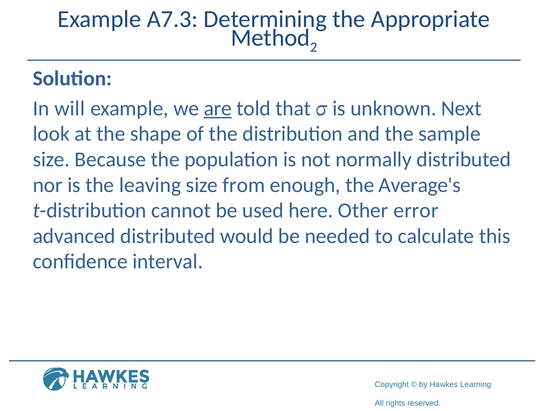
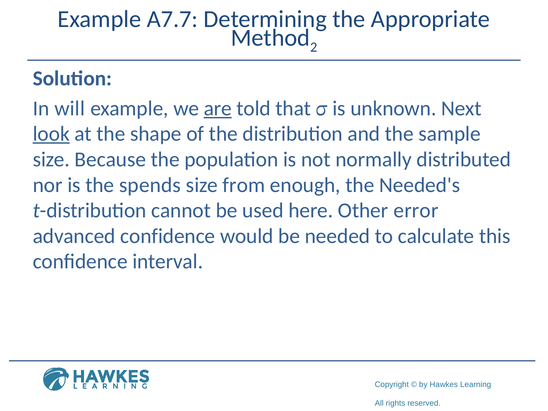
A7.3: A7.3 -> A7.7
look underline: none -> present
leaving: leaving -> spends
Average's: Average's -> Needed's
advanced distributed: distributed -> confidence
